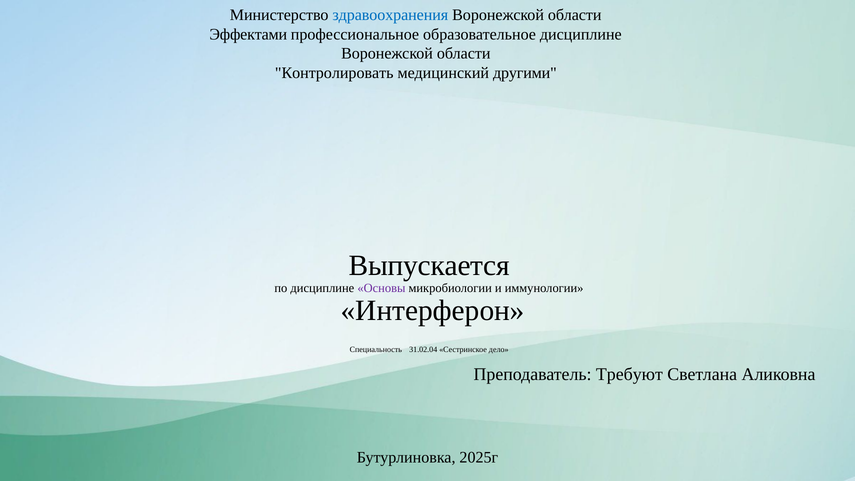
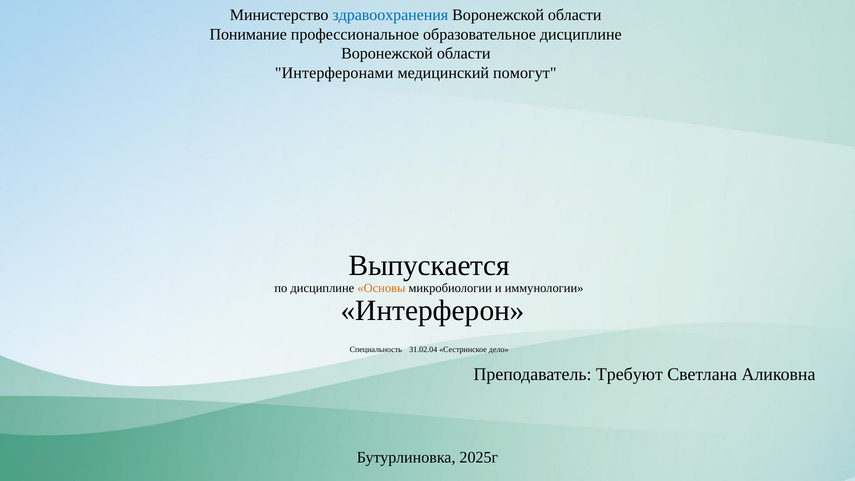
Эффектами: Эффектами -> Понимание
Контролировать: Контролировать -> Интерферонами
другими: другими -> помогут
Основы colour: purple -> orange
